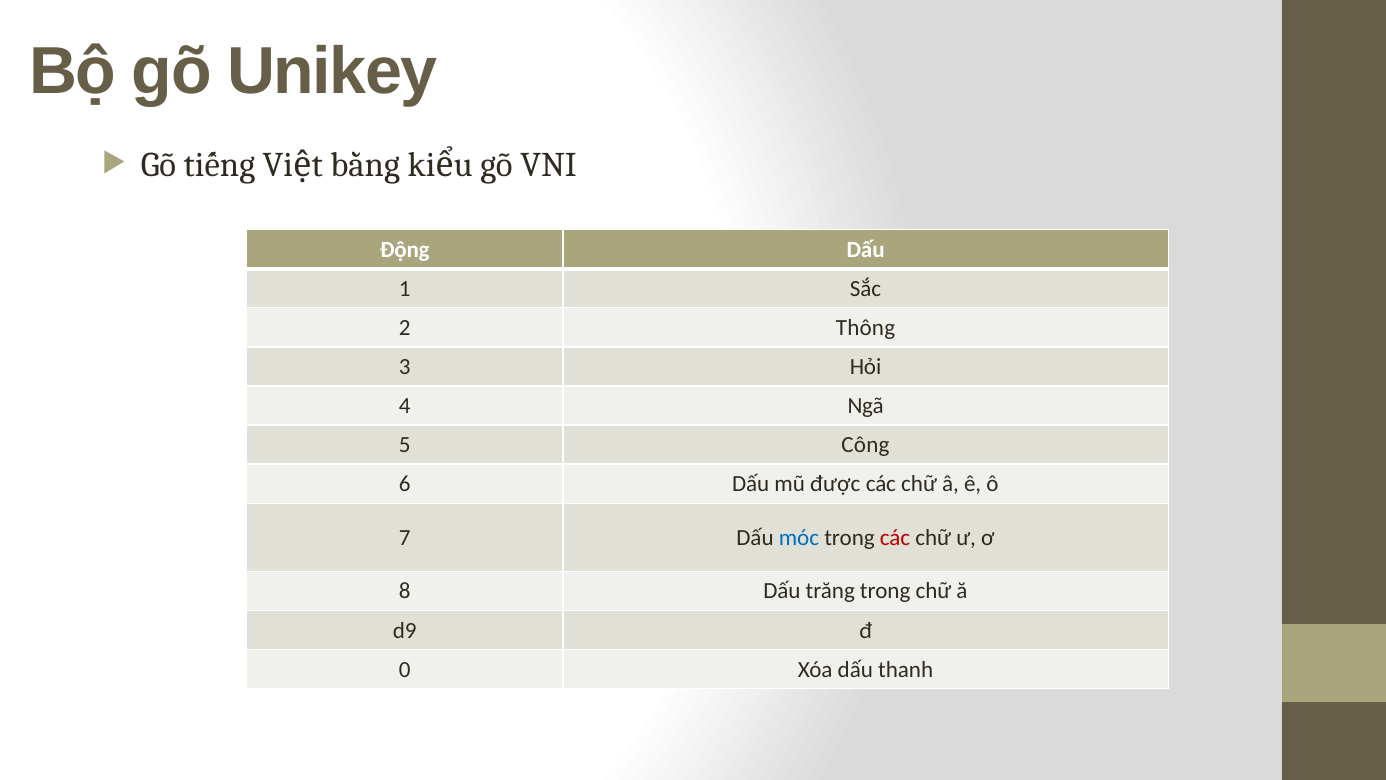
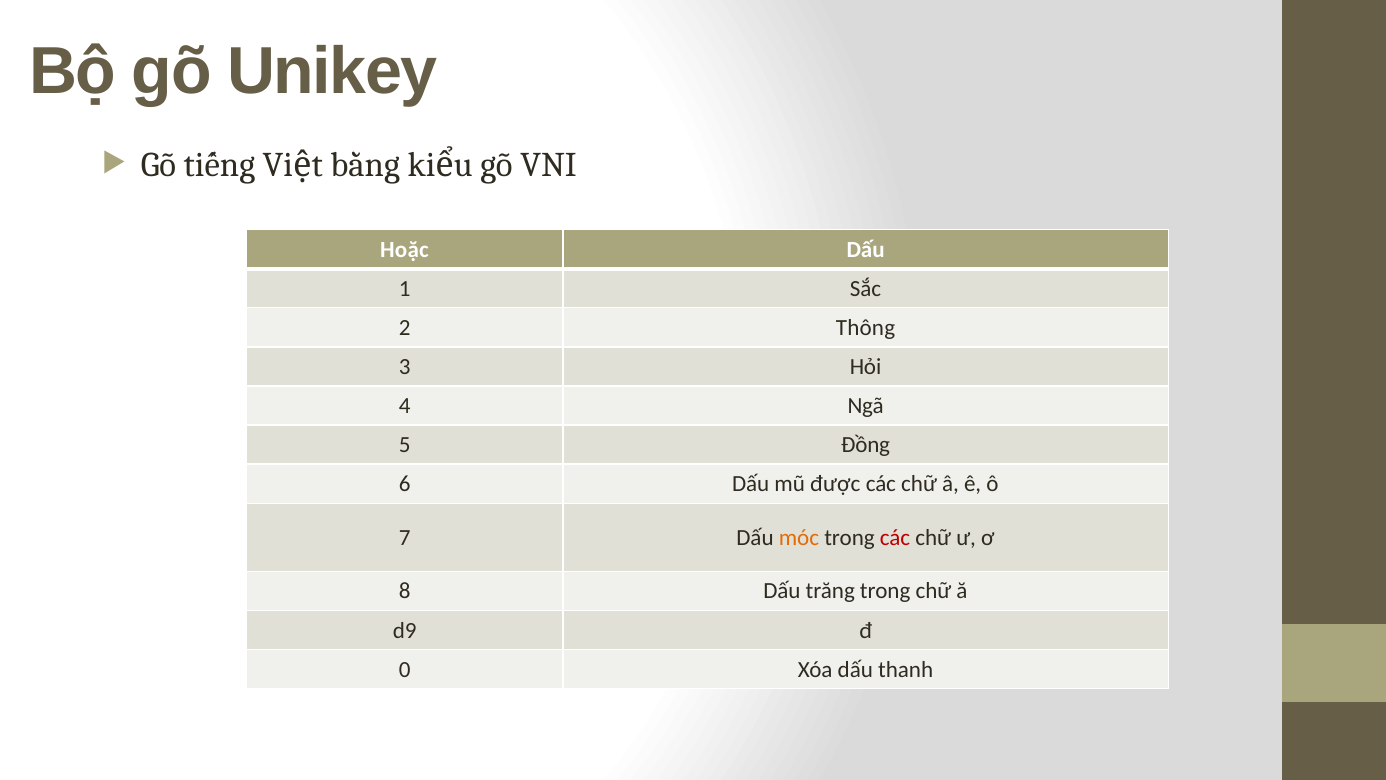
Động: Động -> Hoặc
Công: Công -> Đồng
móc colour: blue -> orange
